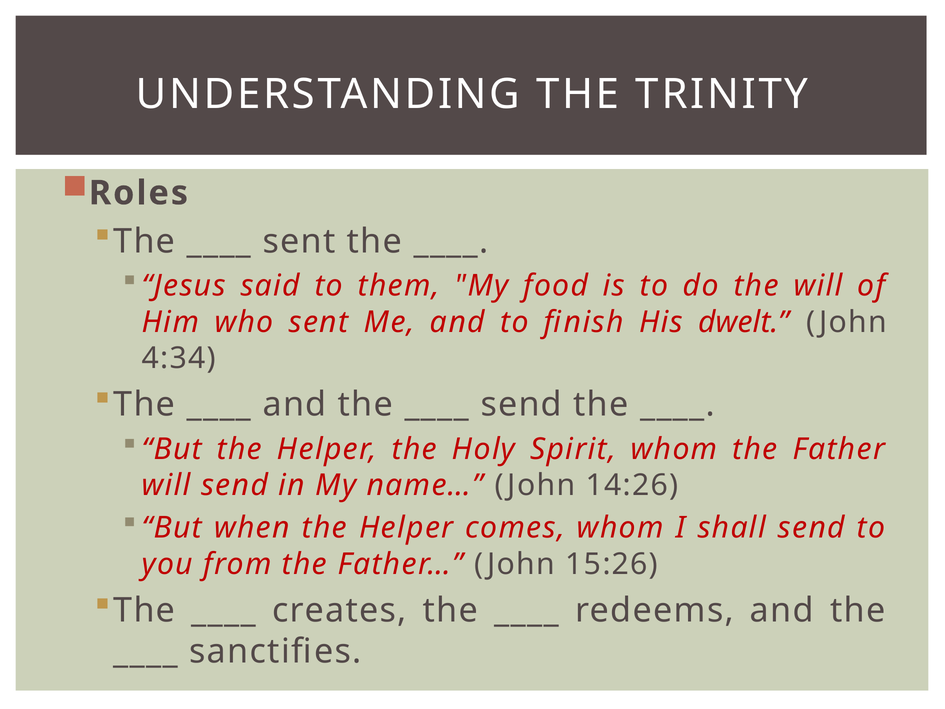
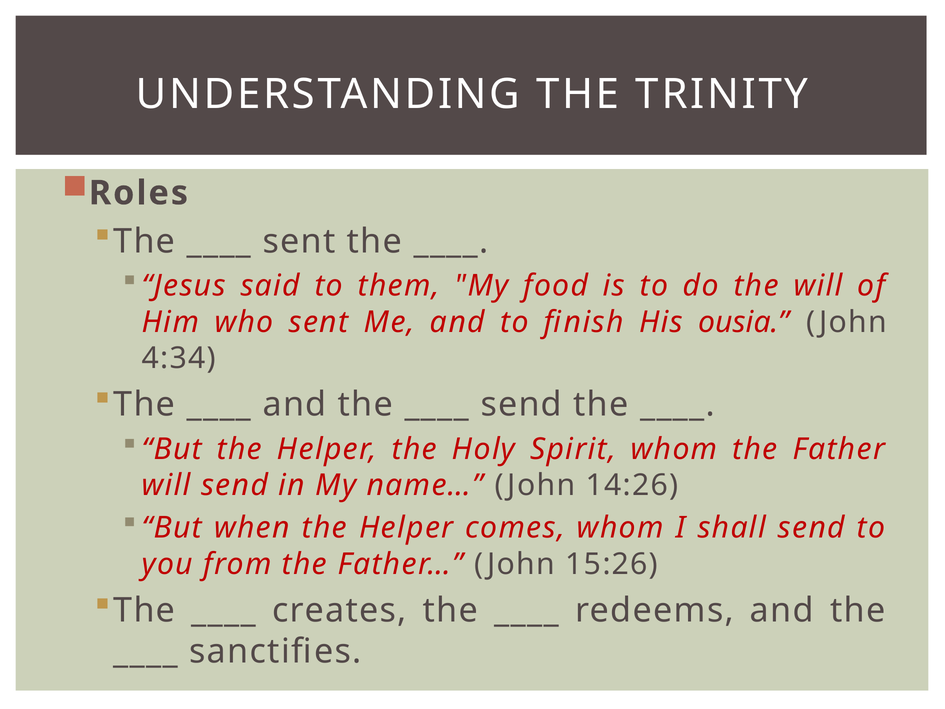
dwelt: dwelt -> ousia
